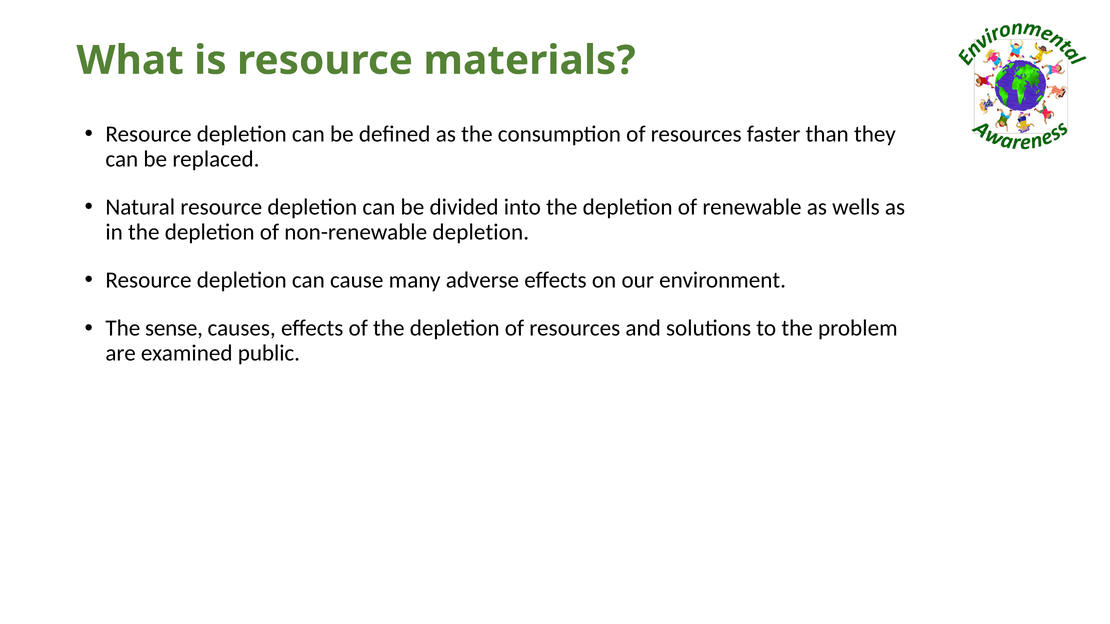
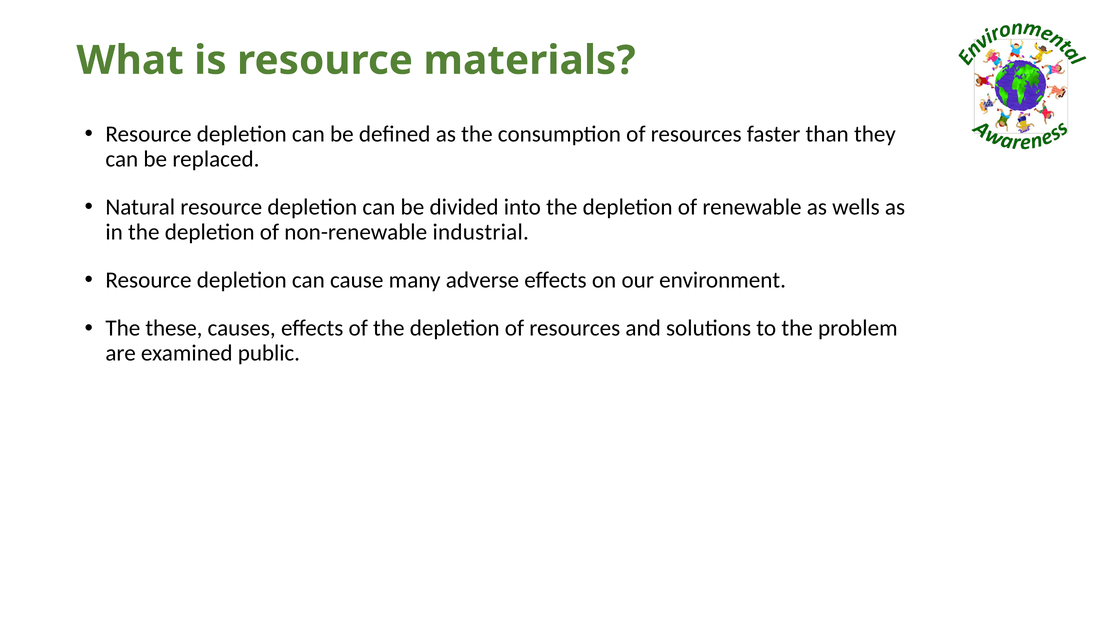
non-renewable depletion: depletion -> industrial
sense: sense -> these
